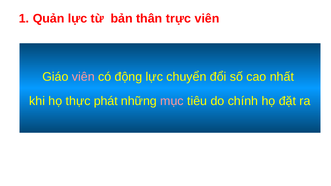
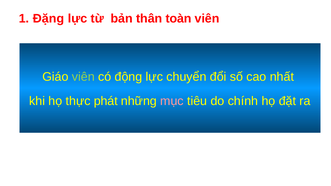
Quản: Quản -> Đặng
trực: trực -> toàn
viên at (83, 77) colour: pink -> light green
